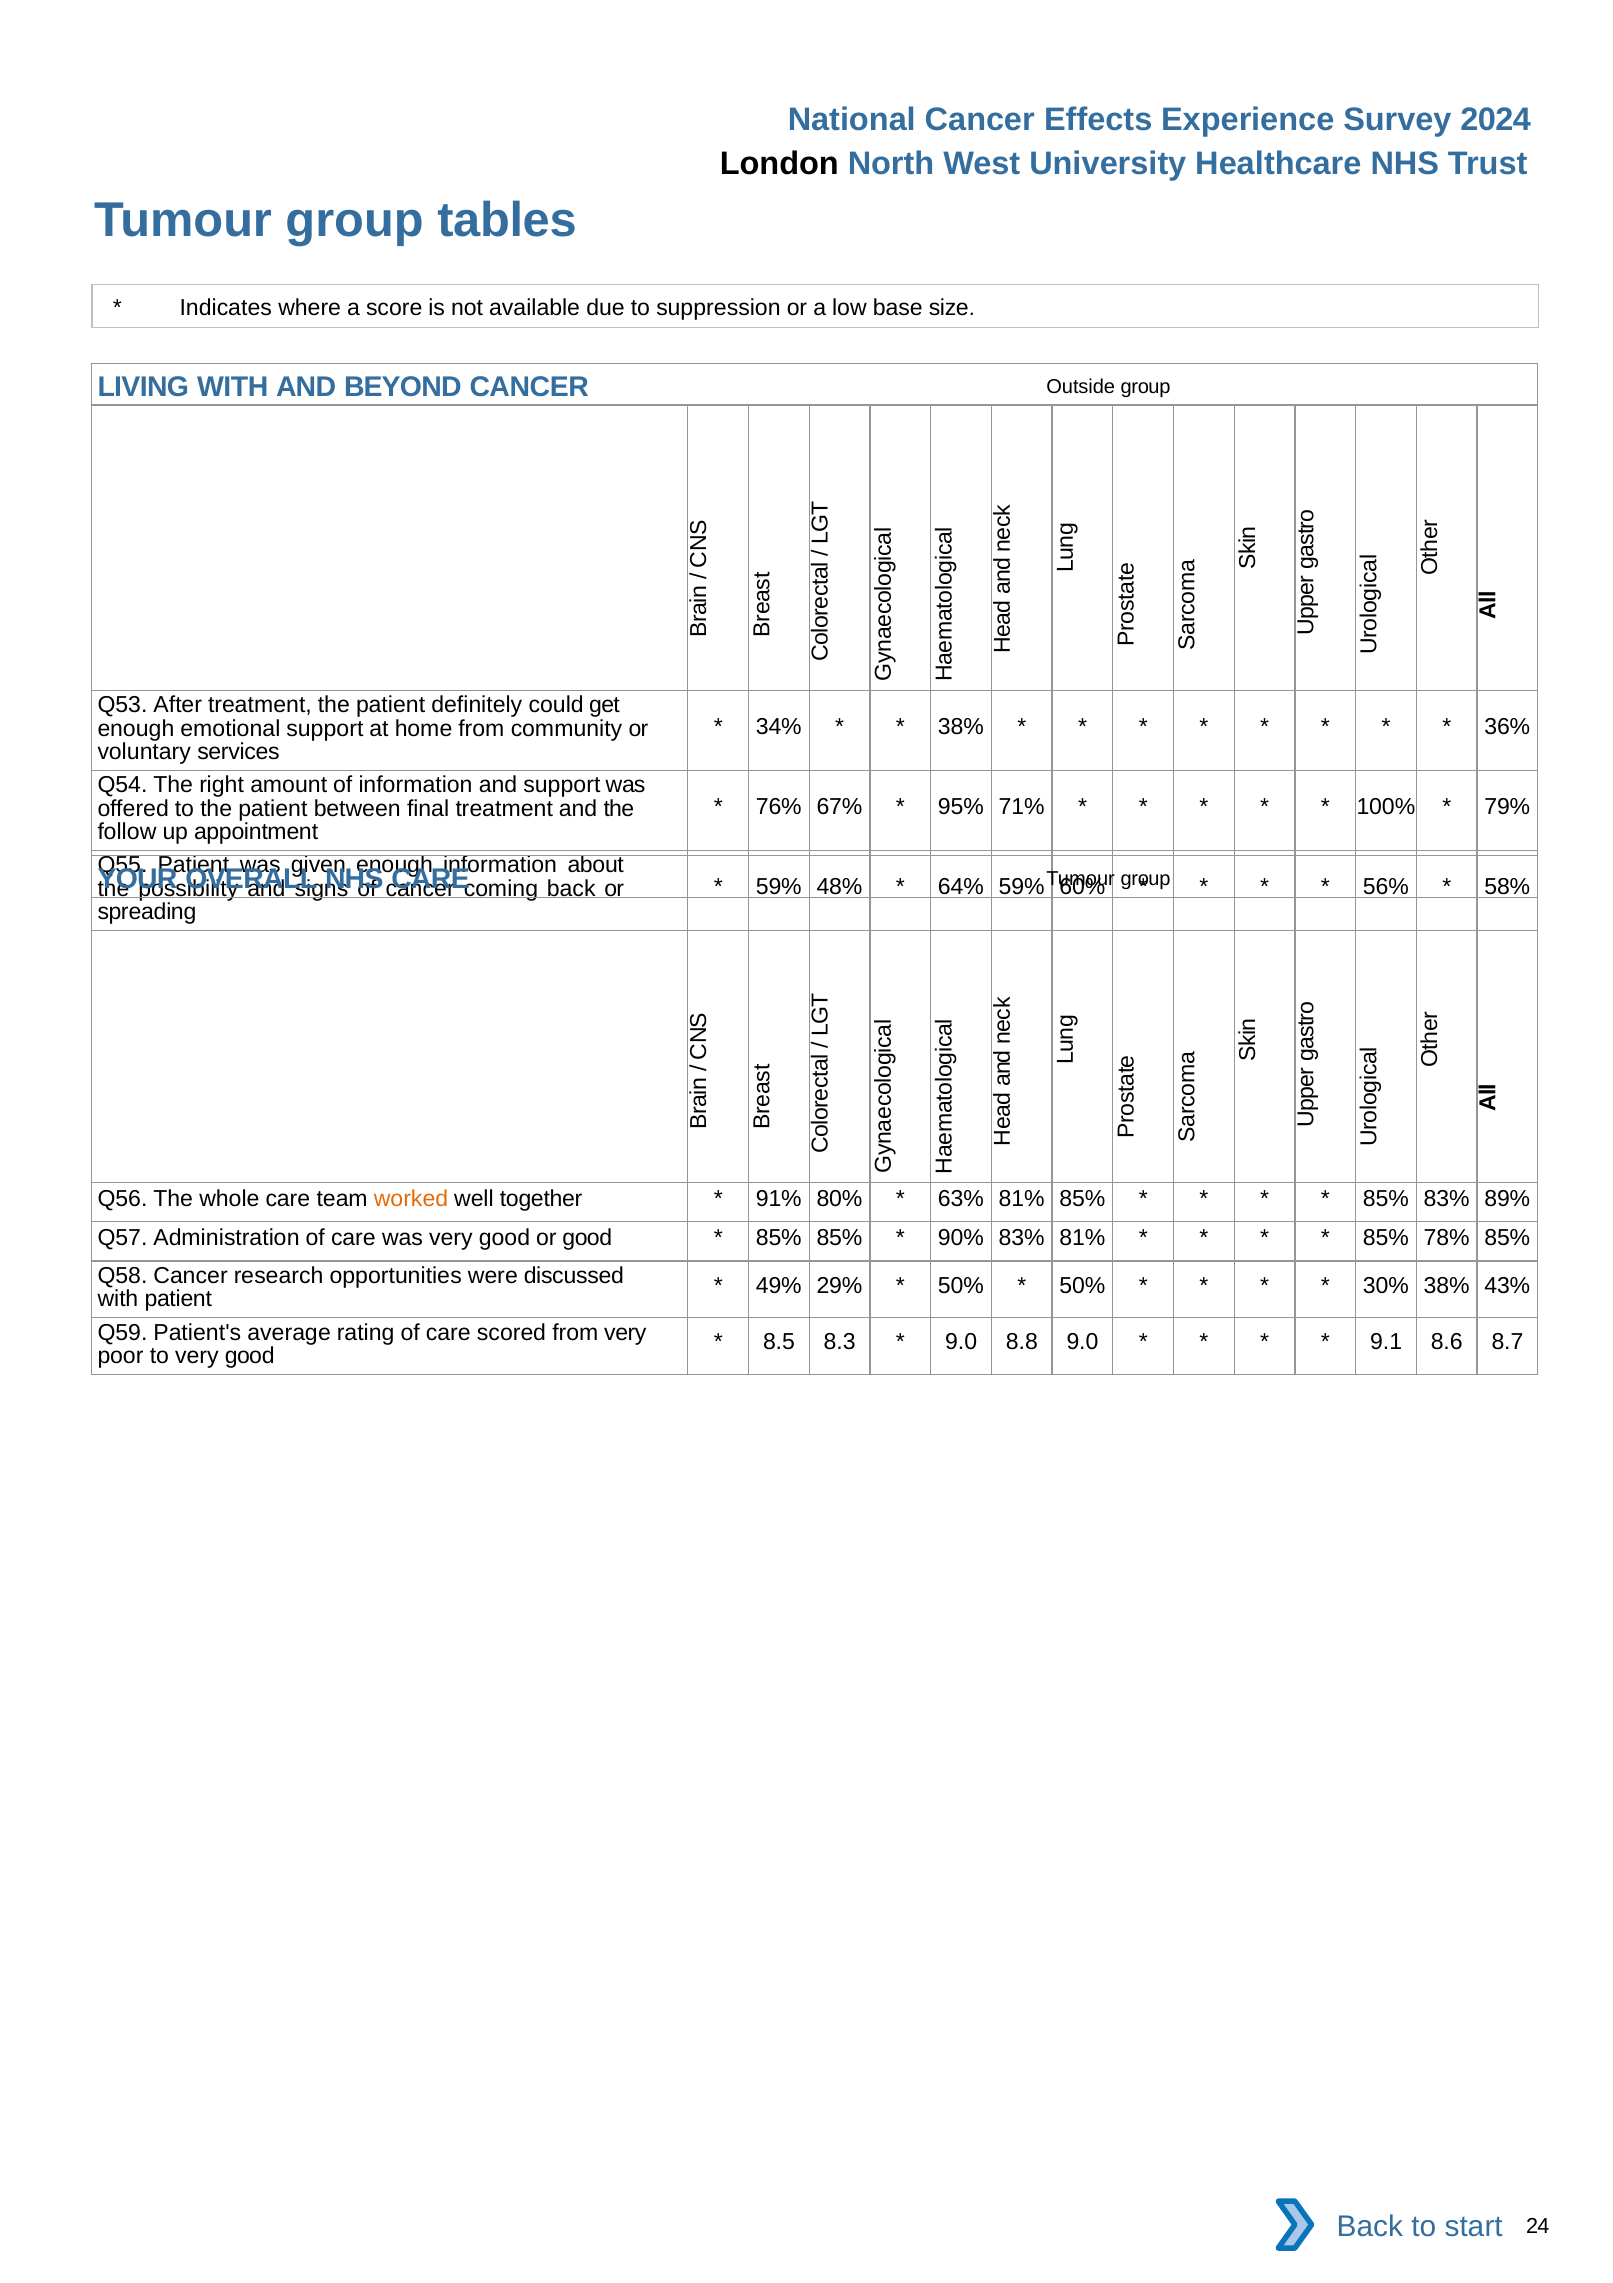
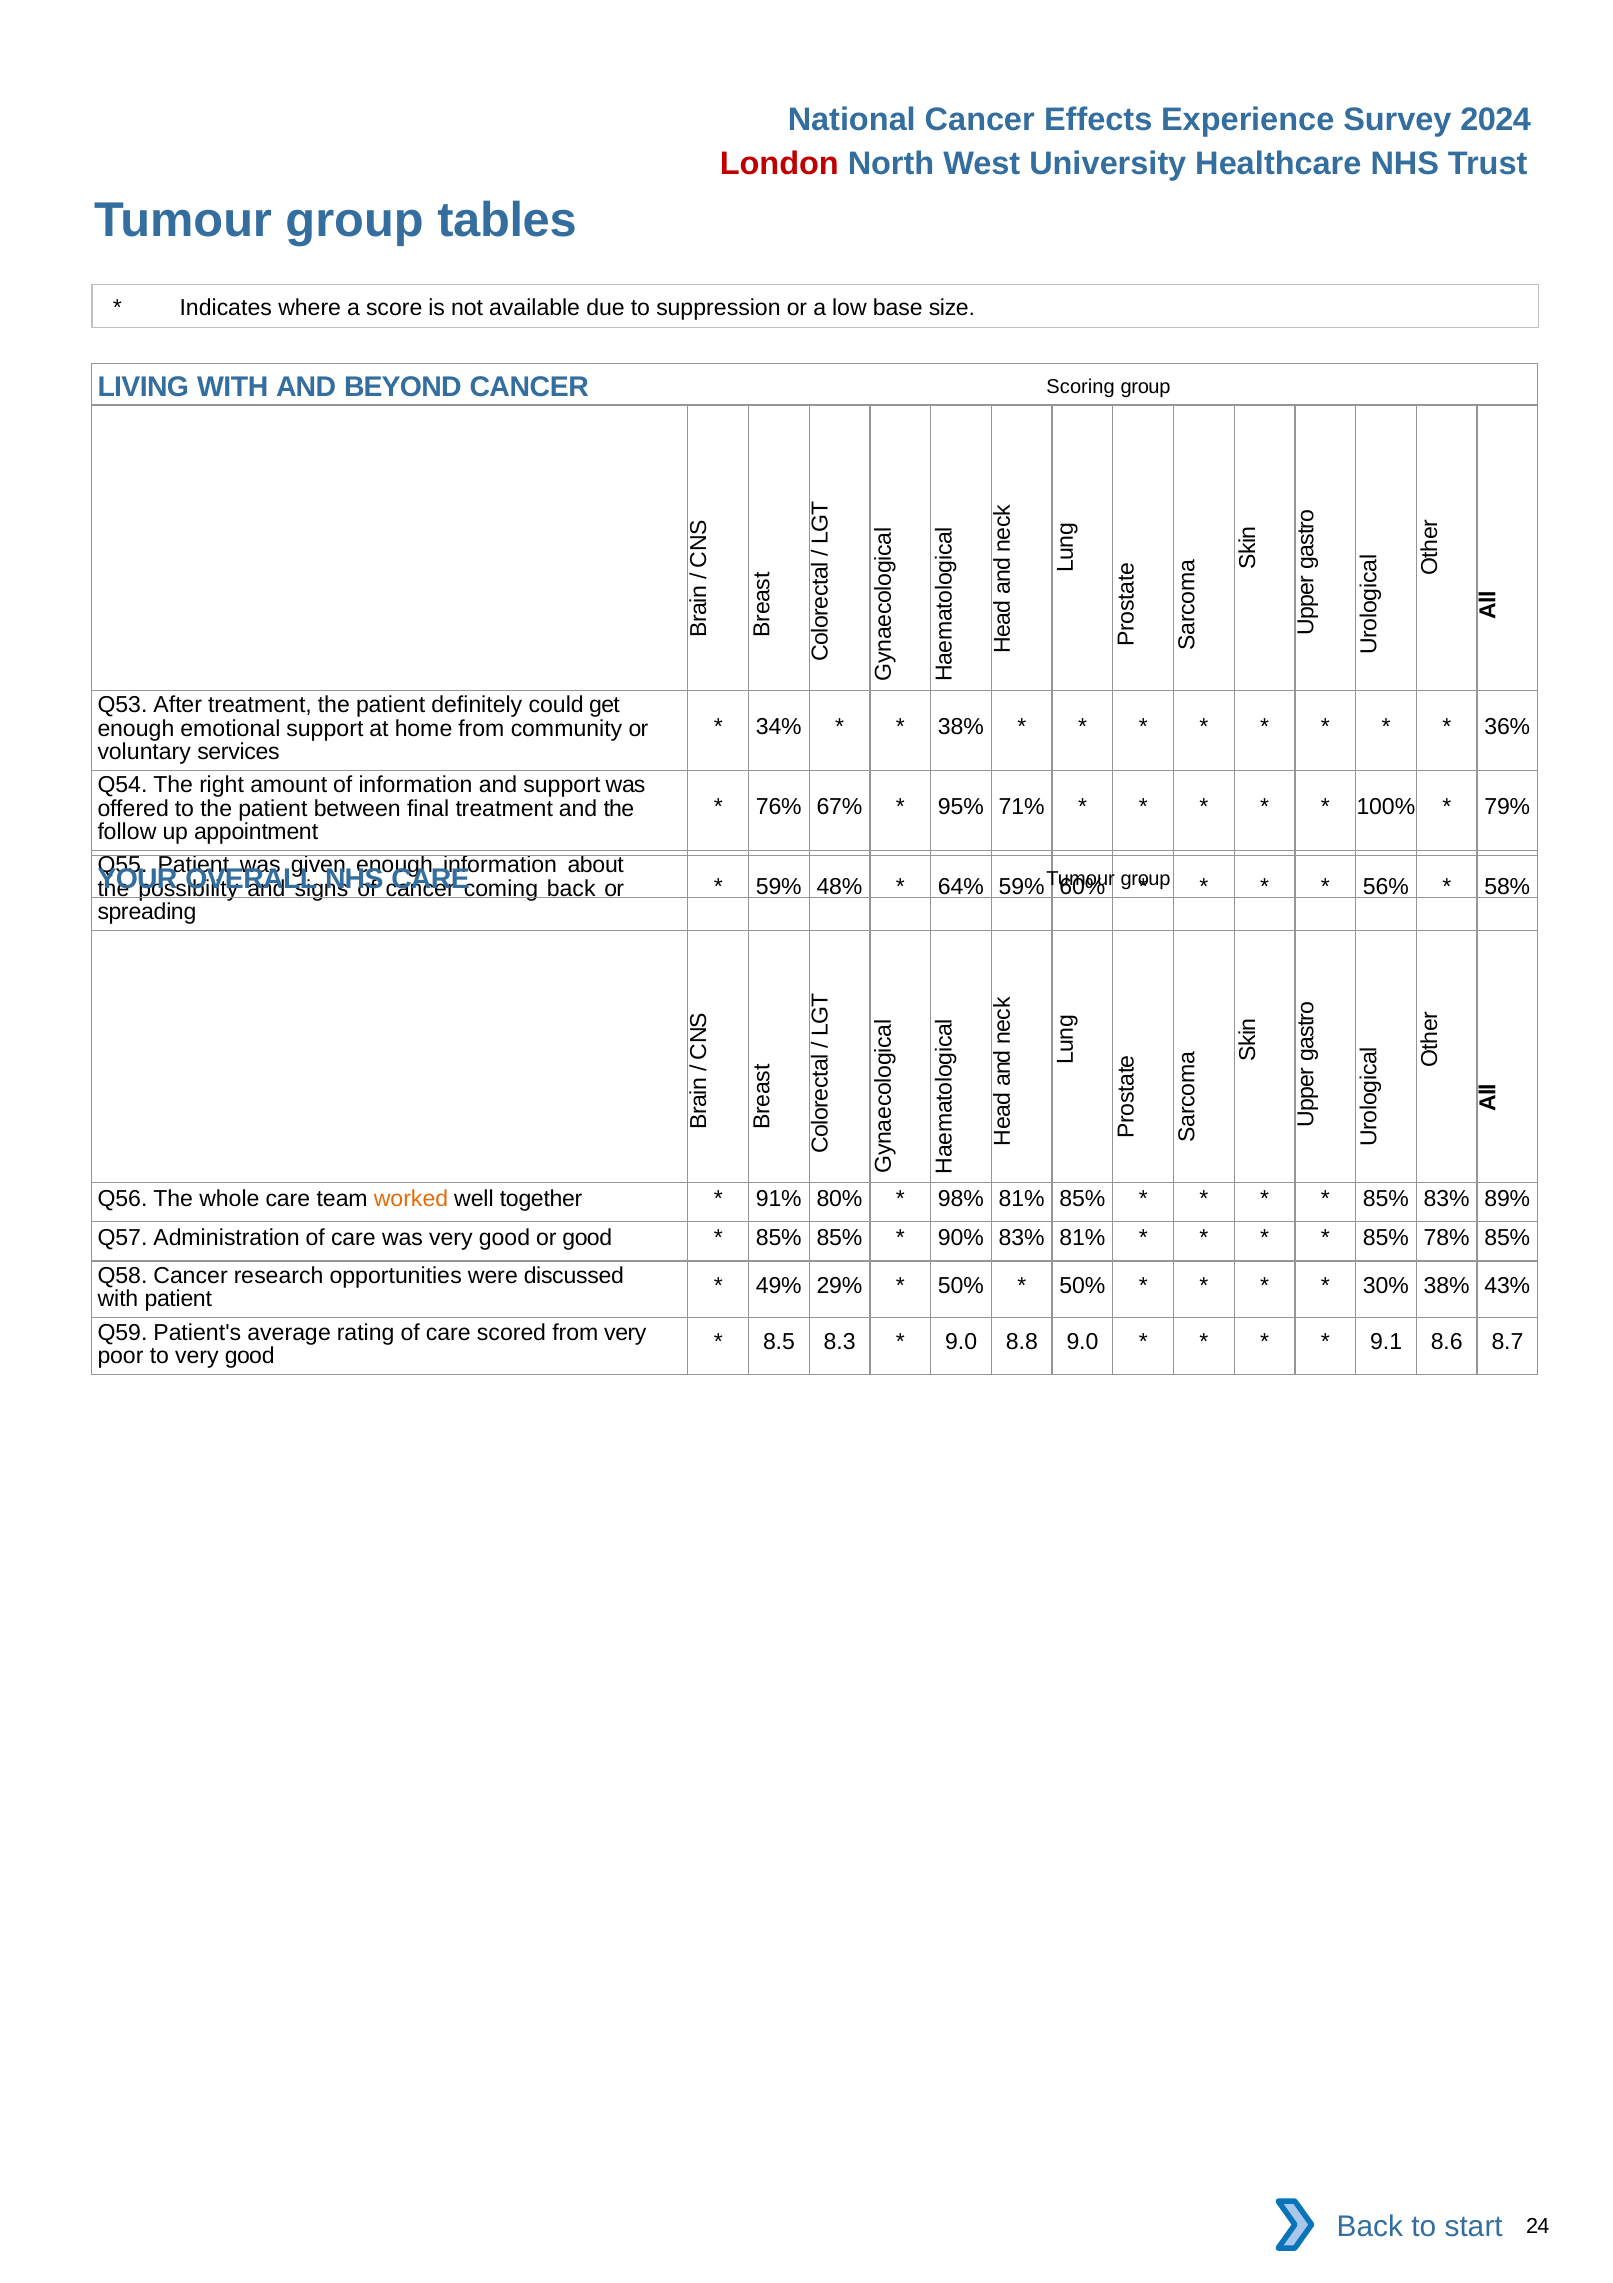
London colour: black -> red
Outside: Outside -> Scoring
63%: 63% -> 98%
